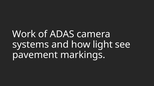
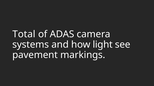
Work: Work -> Total
